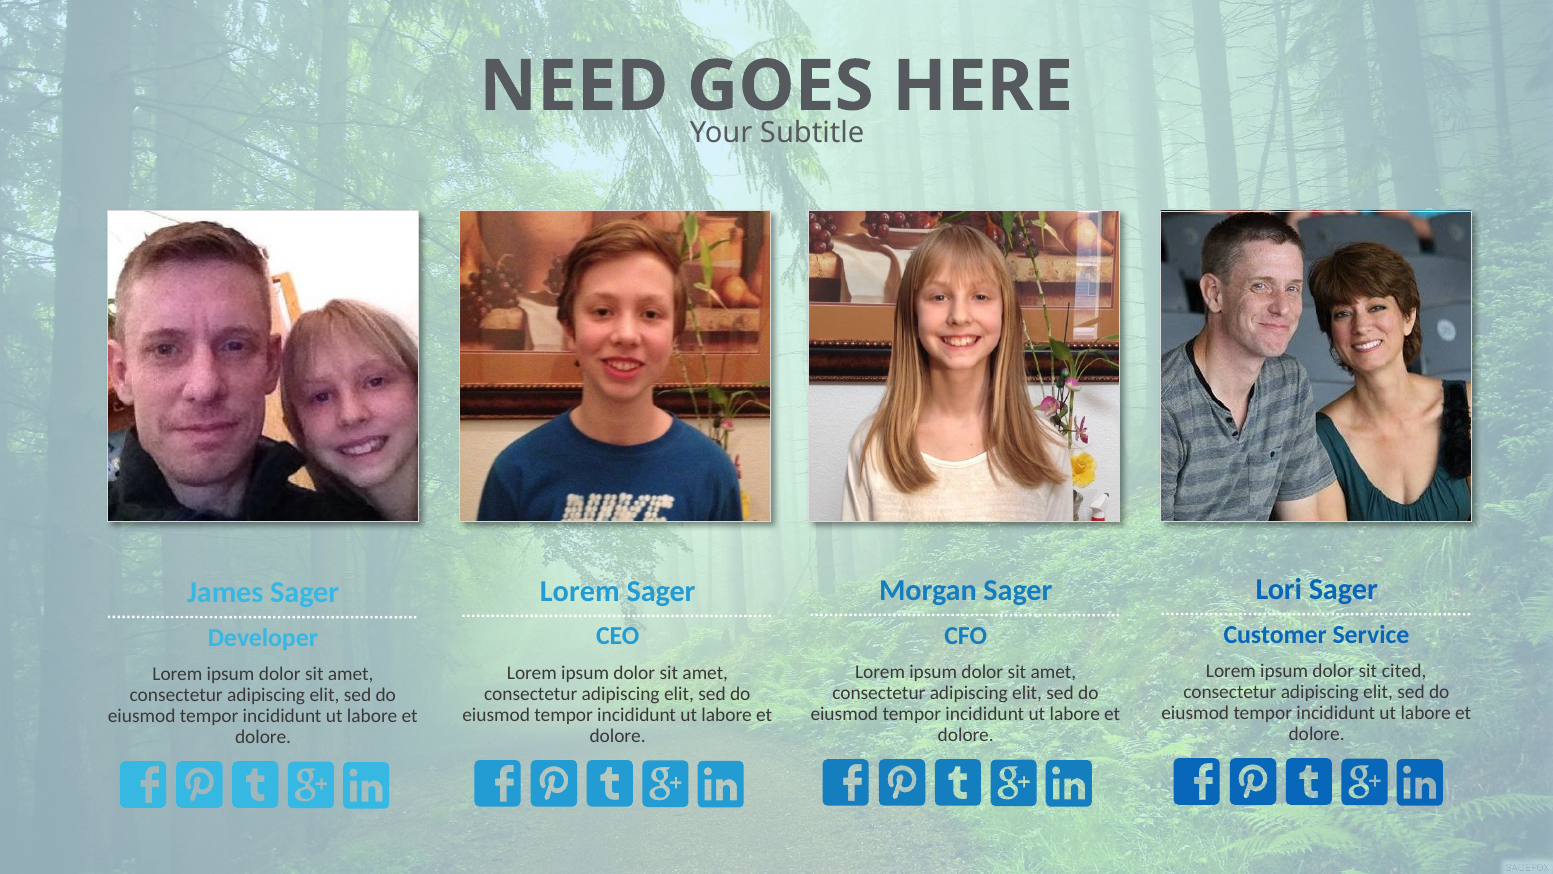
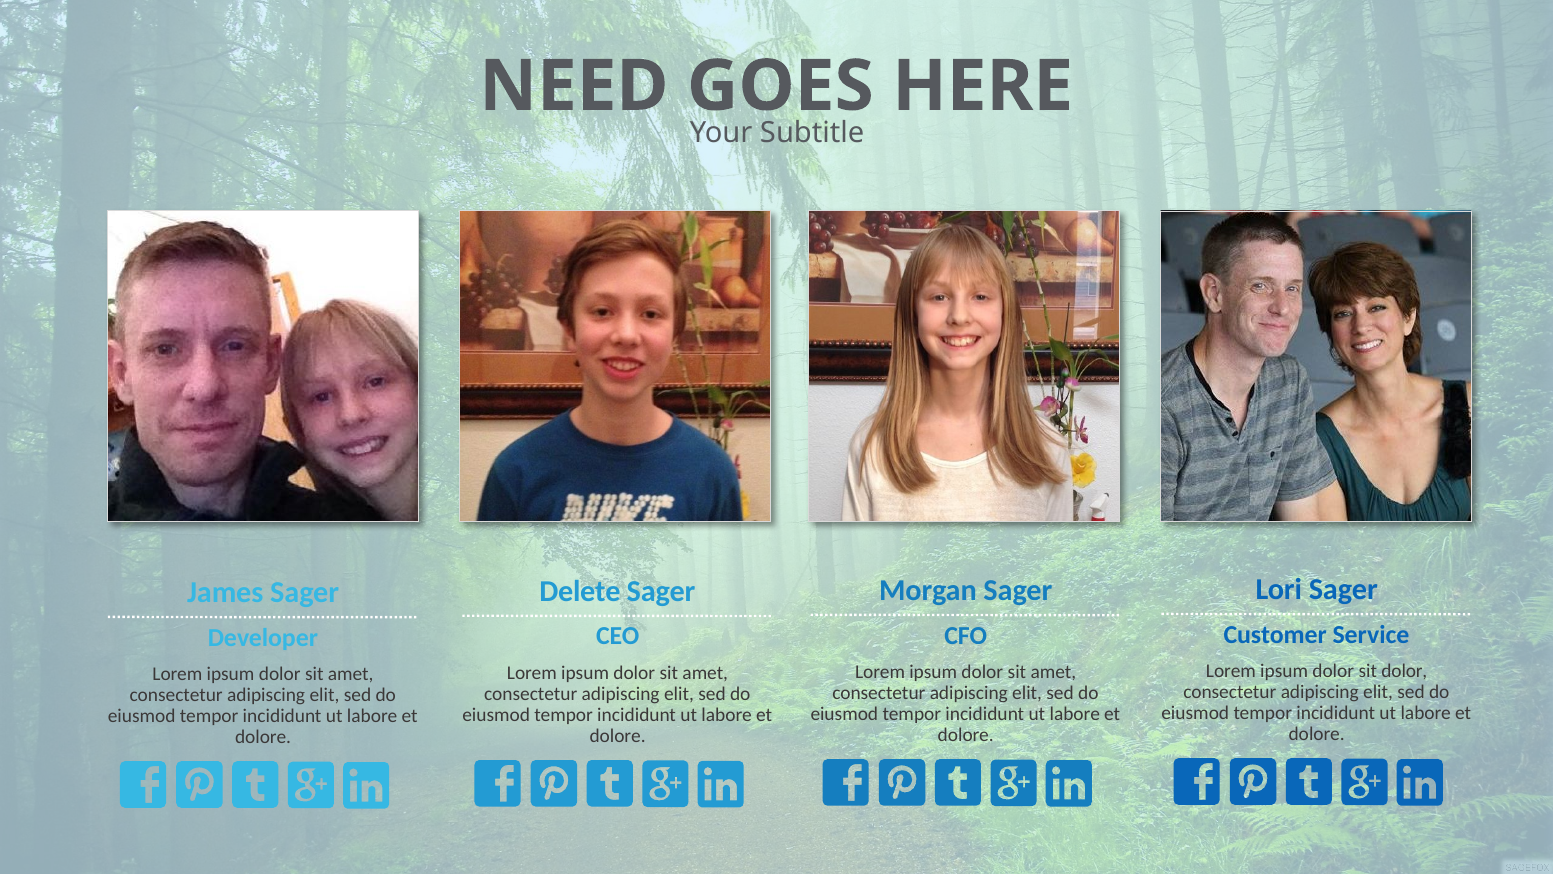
Lorem at (580, 591): Lorem -> Delete
sit cited: cited -> dolor
